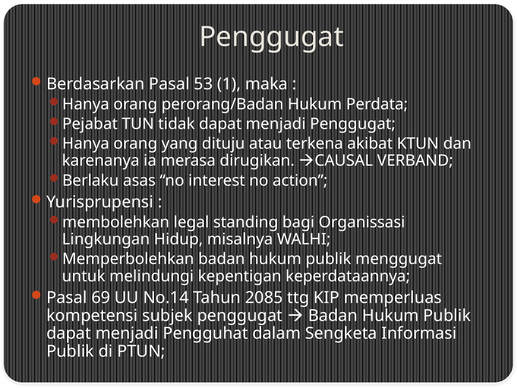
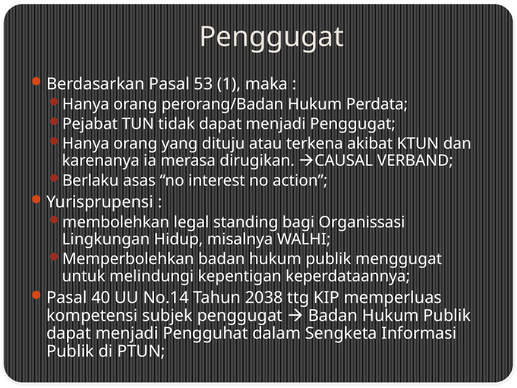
69: 69 -> 40
2085: 2085 -> 2038
